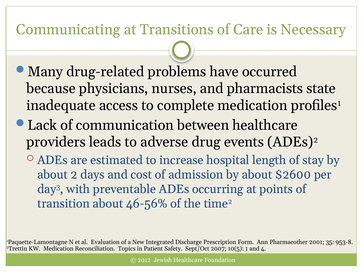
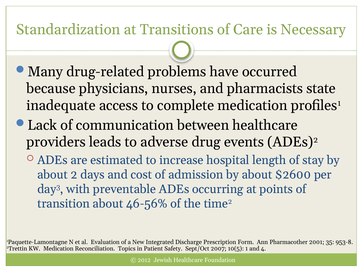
Communicating: Communicating -> Standardization
